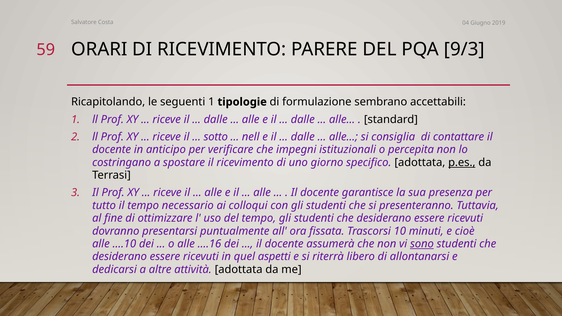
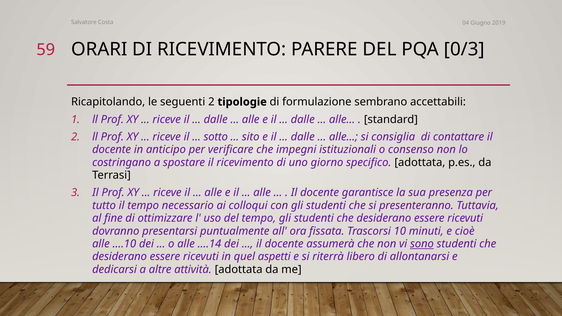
9/3: 9/3 -> 0/3
seguenti 1: 1 -> 2
nell: nell -> sito
percepita: percepita -> consenso
p.es underline: present -> none
....16: ....16 -> ....14
